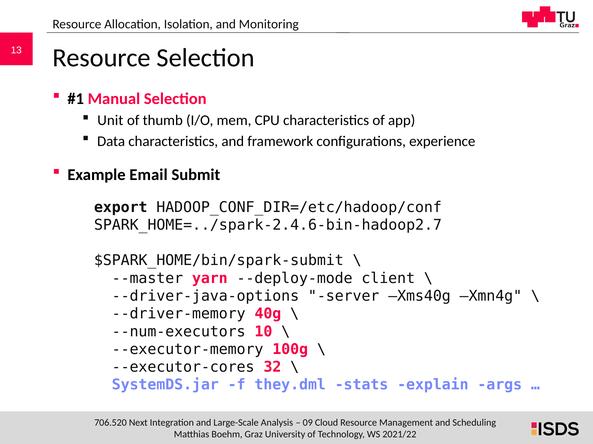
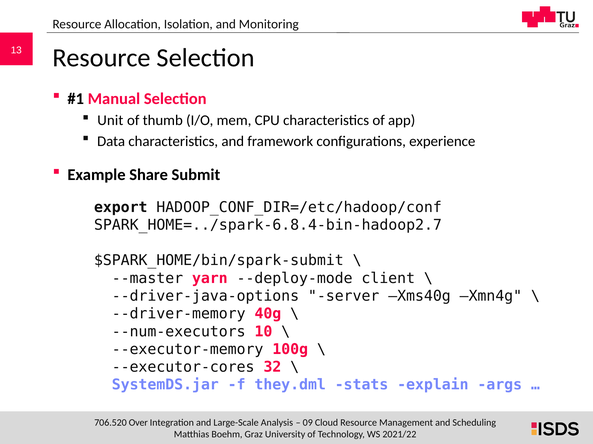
Email: Email -> Share
SPARK_HOME=../spark-2.4.6-bin-hadoop2.7: SPARK_HOME=../spark-2.4.6-bin-hadoop2.7 -> SPARK_HOME=../spark-6.8.4-bin-hadoop2.7
Next: Next -> Over
